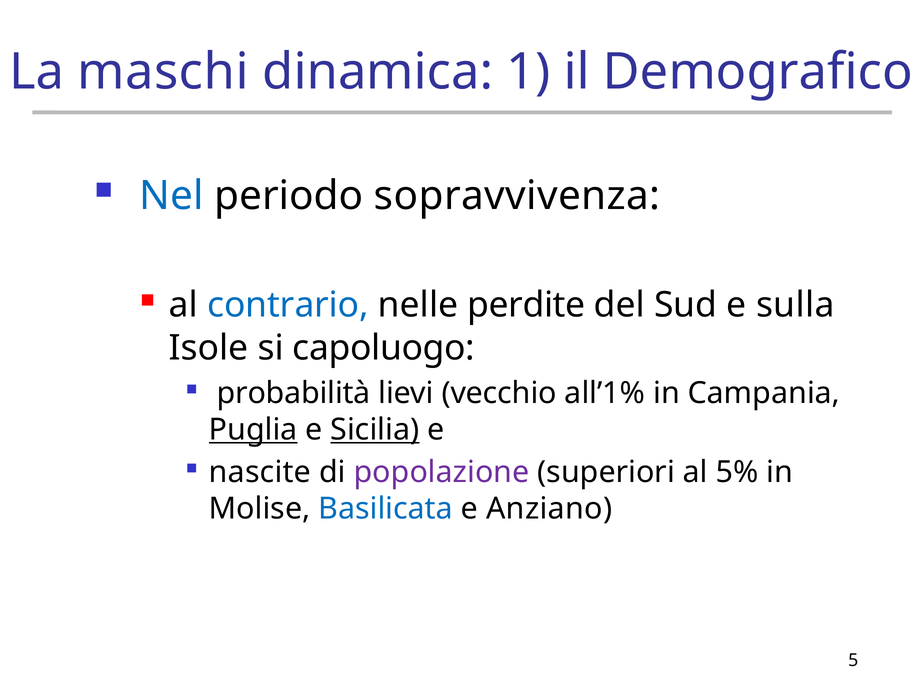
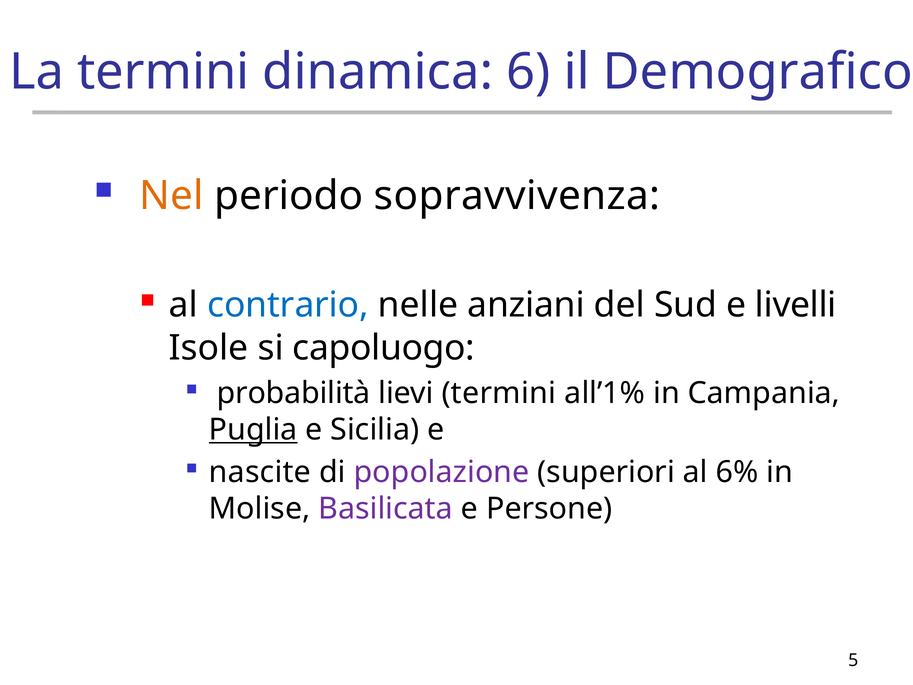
La maschi: maschi -> termini
1: 1 -> 6
Nel colour: blue -> orange
perdite: perdite -> anziani
sulla: sulla -> livelli
lievi vecchio: vecchio -> termini
Sicilia underline: present -> none
5%: 5% -> 6%
Basilicata colour: blue -> purple
Anziano: Anziano -> Persone
